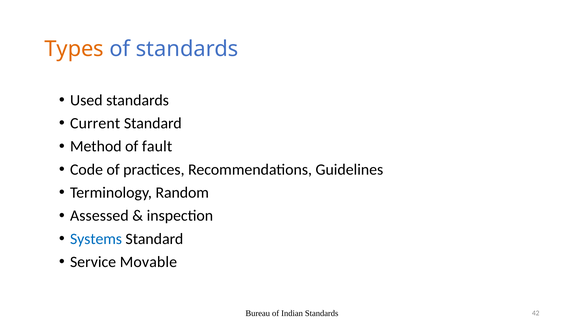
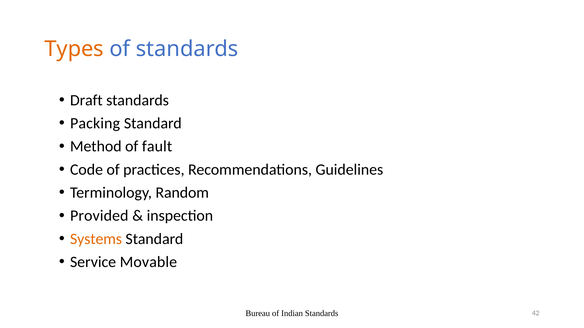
Used: Used -> Draft
Current: Current -> Packing
Assessed: Assessed -> Provided
Systems colour: blue -> orange
